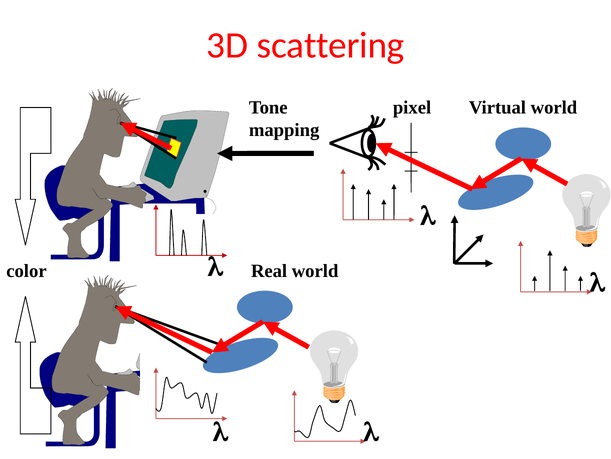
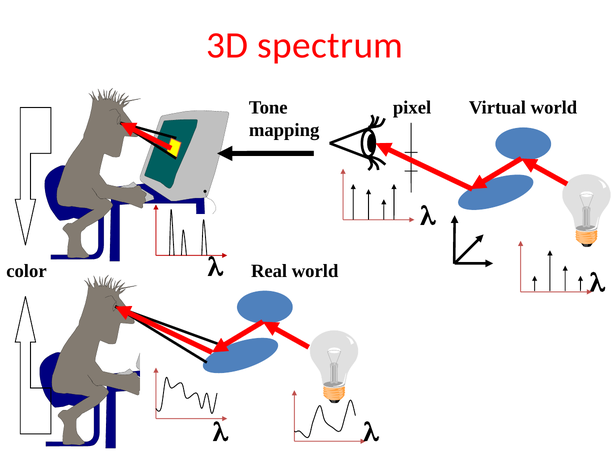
scattering: scattering -> spectrum
